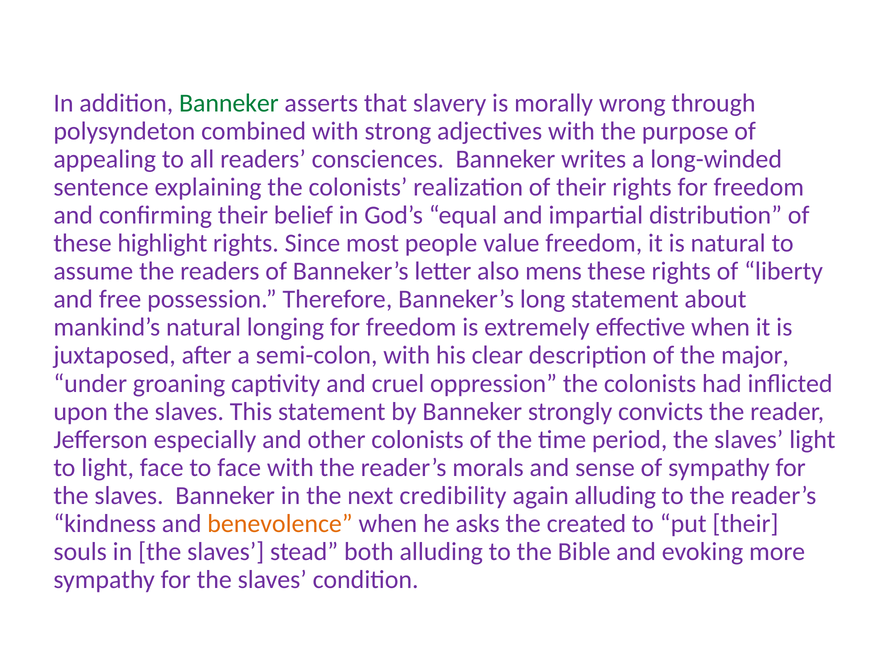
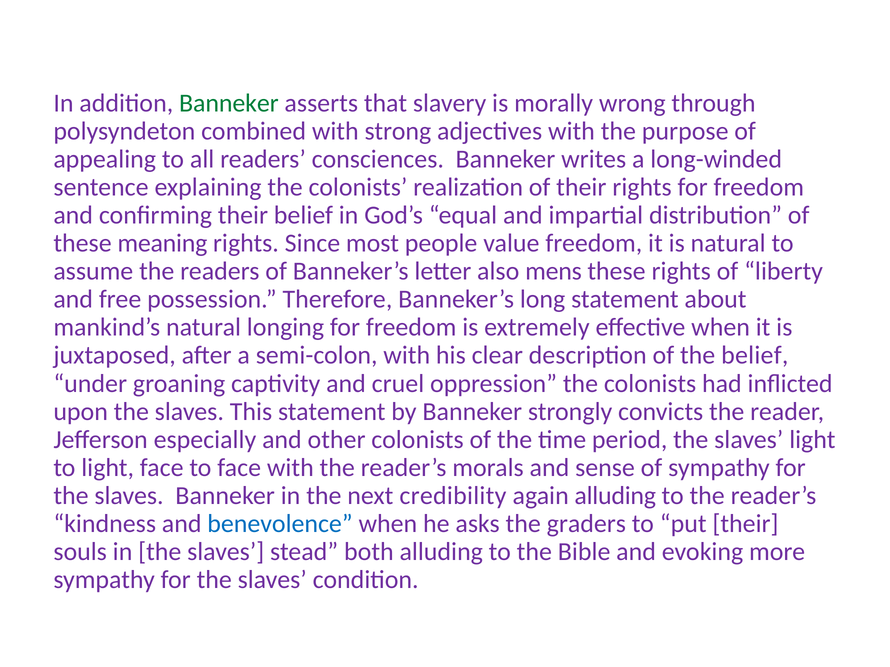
highlight: highlight -> meaning
the major: major -> belief
benevolence colour: orange -> blue
created: created -> graders
